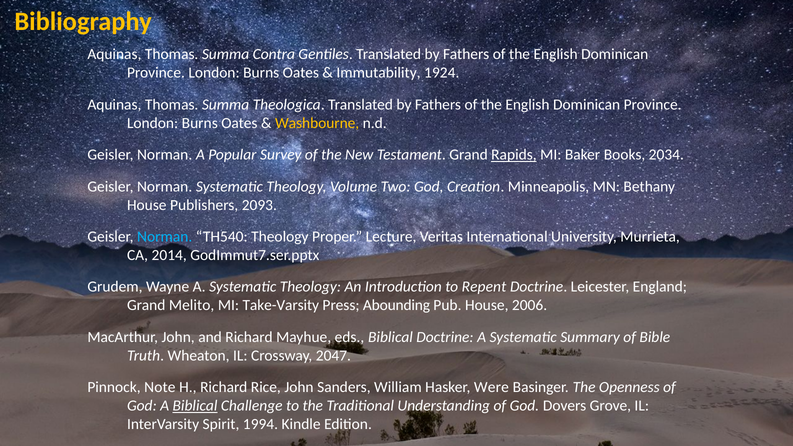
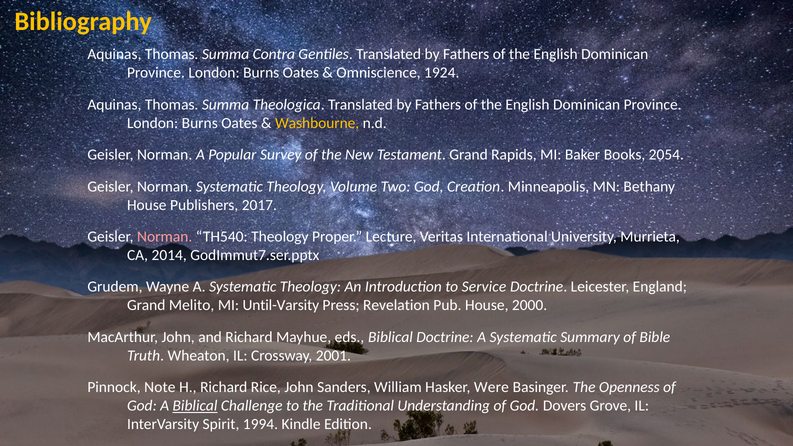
Immutability: Immutability -> Omniscience
Rapids underline: present -> none
2034: 2034 -> 2054
2093: 2093 -> 2017
Norman at (165, 237) colour: light blue -> pink
Repent: Repent -> Service
Take-Varsity: Take-Varsity -> Until-Varsity
Abounding: Abounding -> Revelation
2006: 2006 -> 2000
2047: 2047 -> 2001
